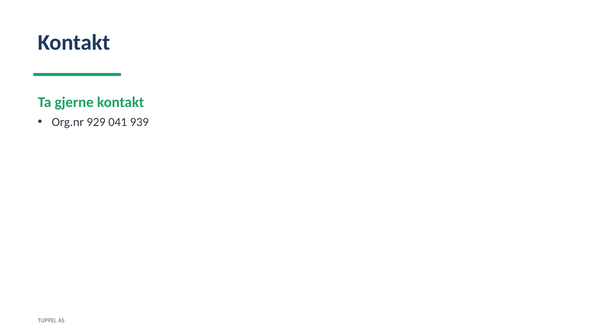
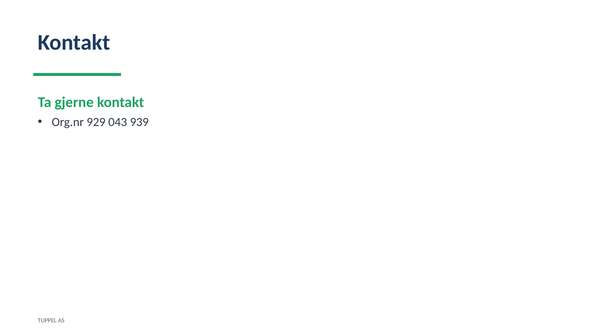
041: 041 -> 043
